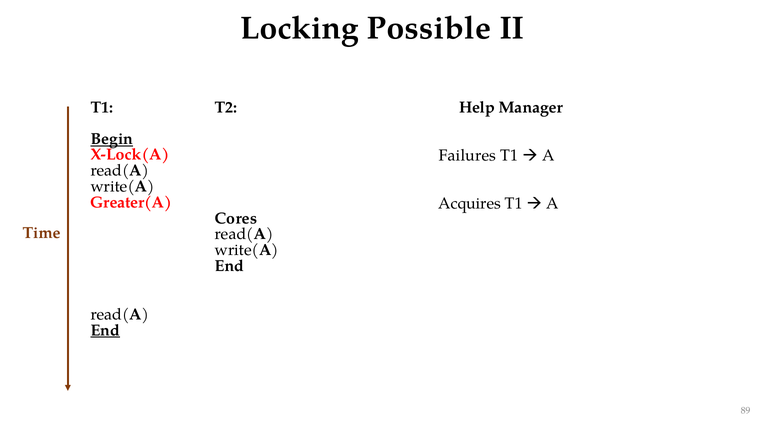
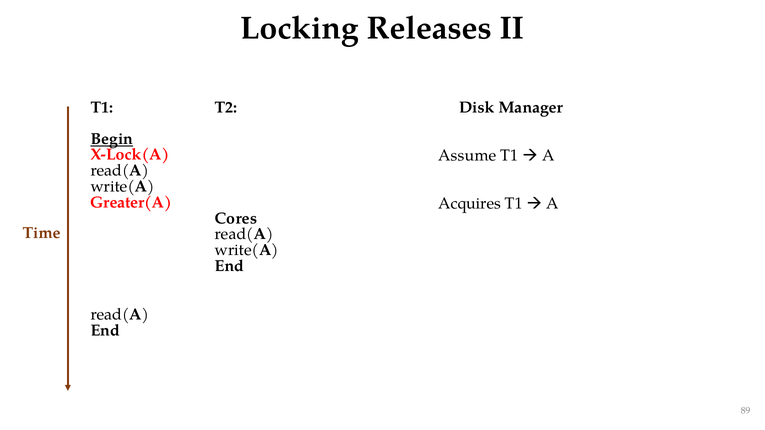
Possible: Possible -> Releases
Help: Help -> Disk
Failures: Failures -> Assume
End at (105, 331) underline: present -> none
